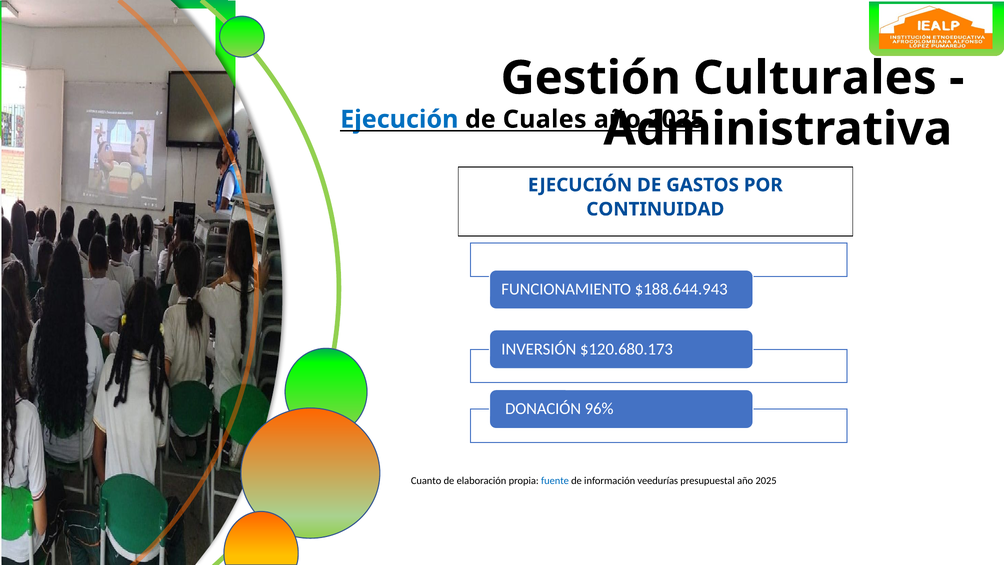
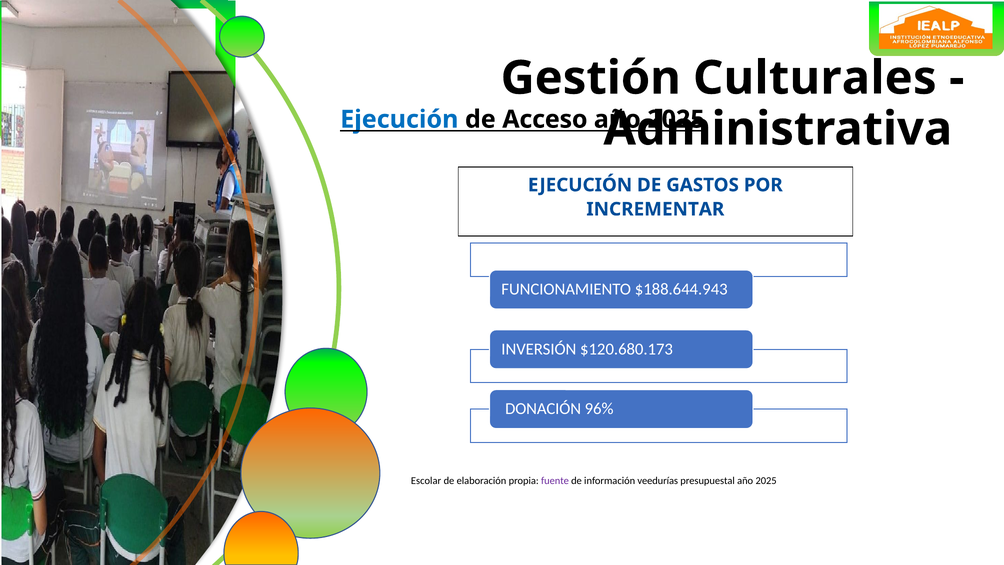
Cuales: Cuales -> Acceso
CONTINUIDAD: CONTINUIDAD -> INCREMENTAR
Cuanto: Cuanto -> Escolar
fuente colour: blue -> purple
